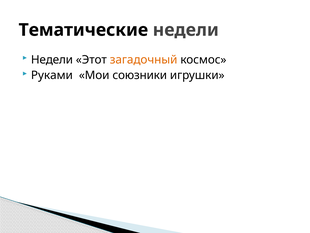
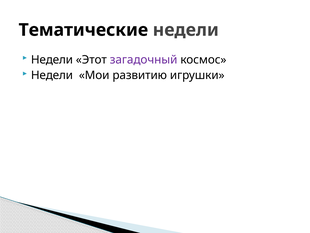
загадочный colour: orange -> purple
Руками at (52, 75): Руками -> Недели
союзники: союзники -> развитию
